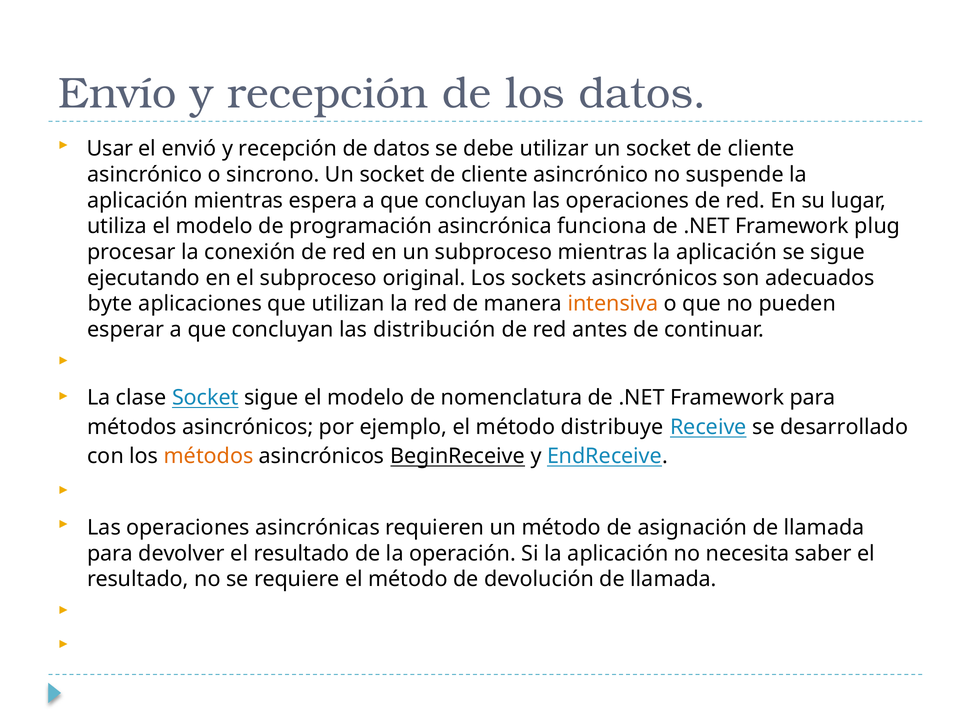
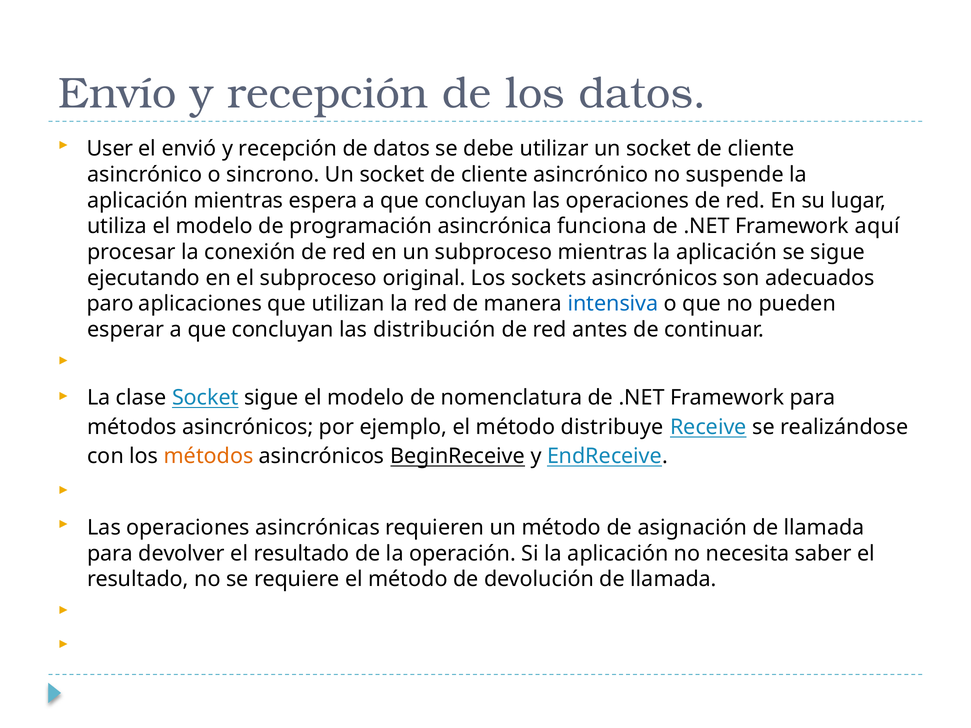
Usar: Usar -> User
plug: plug -> aquí
byte: byte -> paro
intensiva colour: orange -> blue
desarrollado: desarrollado -> realizándose
